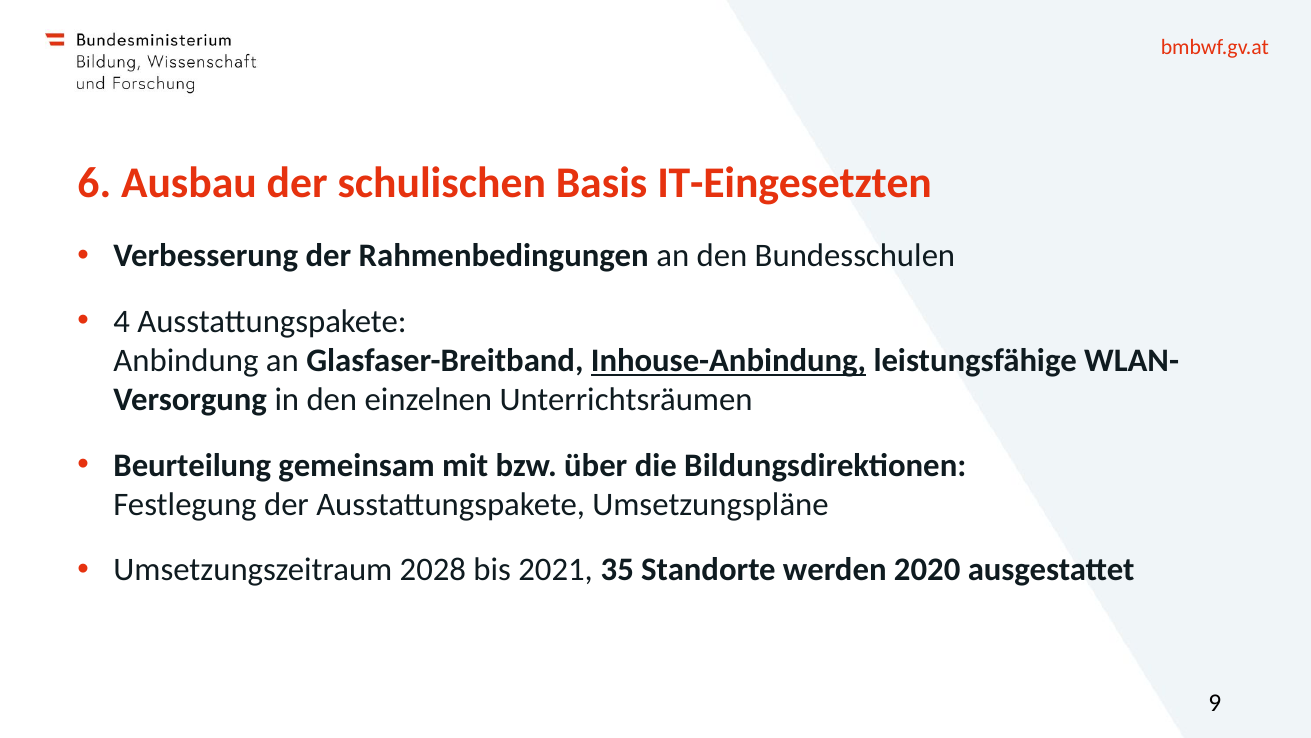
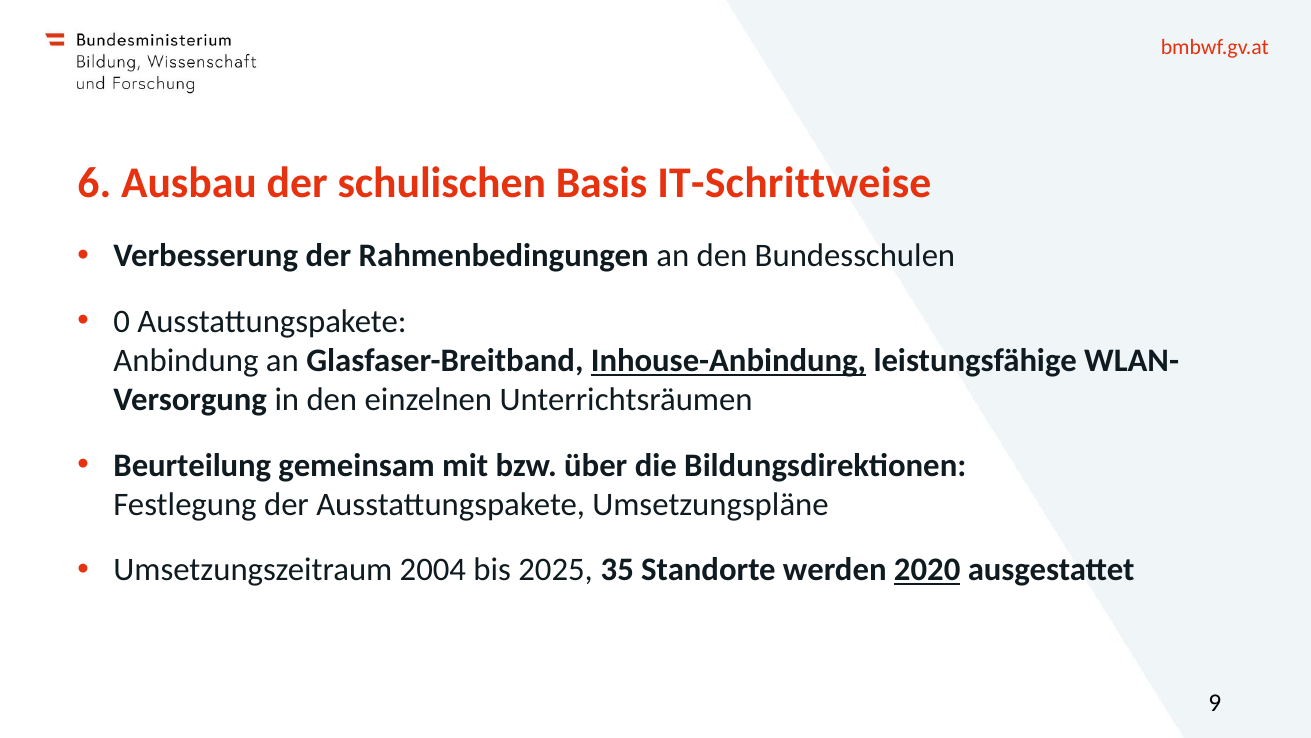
IT-Eingesetzten: IT-Eingesetzten -> IT-Schrittweise
4: 4 -> 0
2028: 2028 -> 2004
2021: 2021 -> 2025
2020 underline: none -> present
